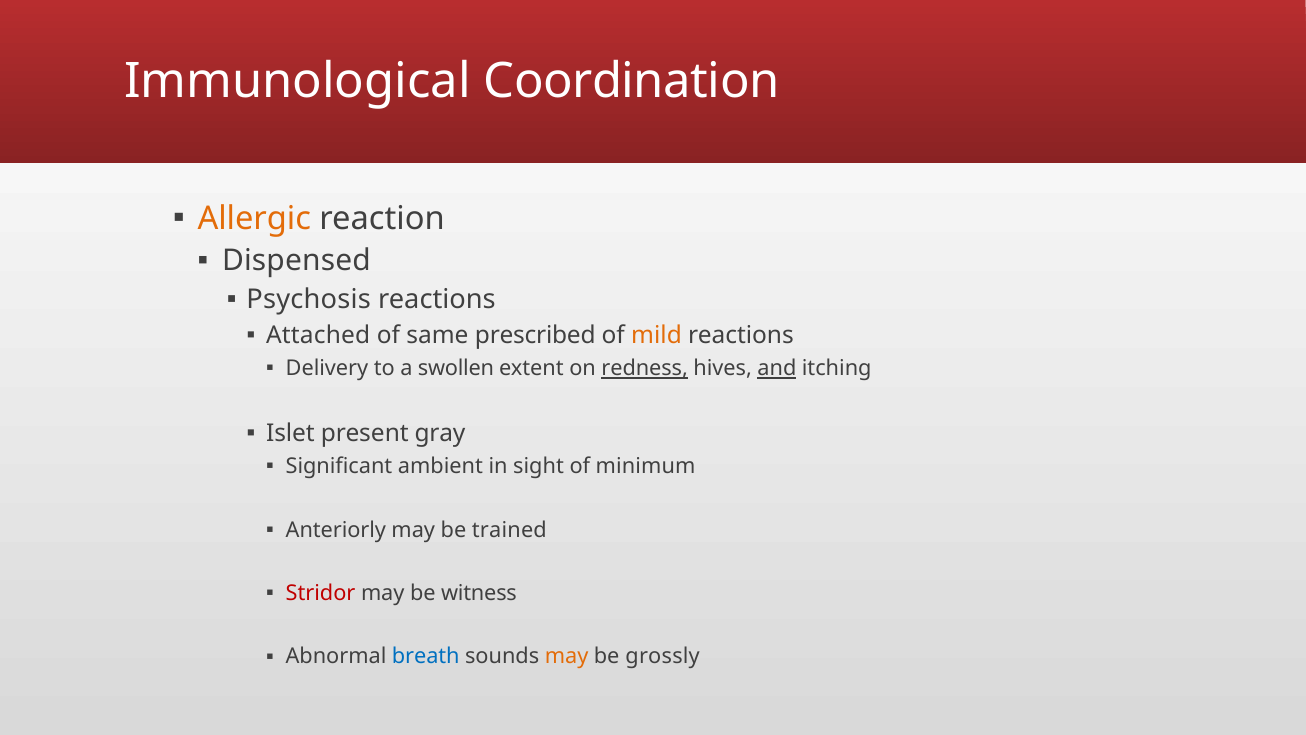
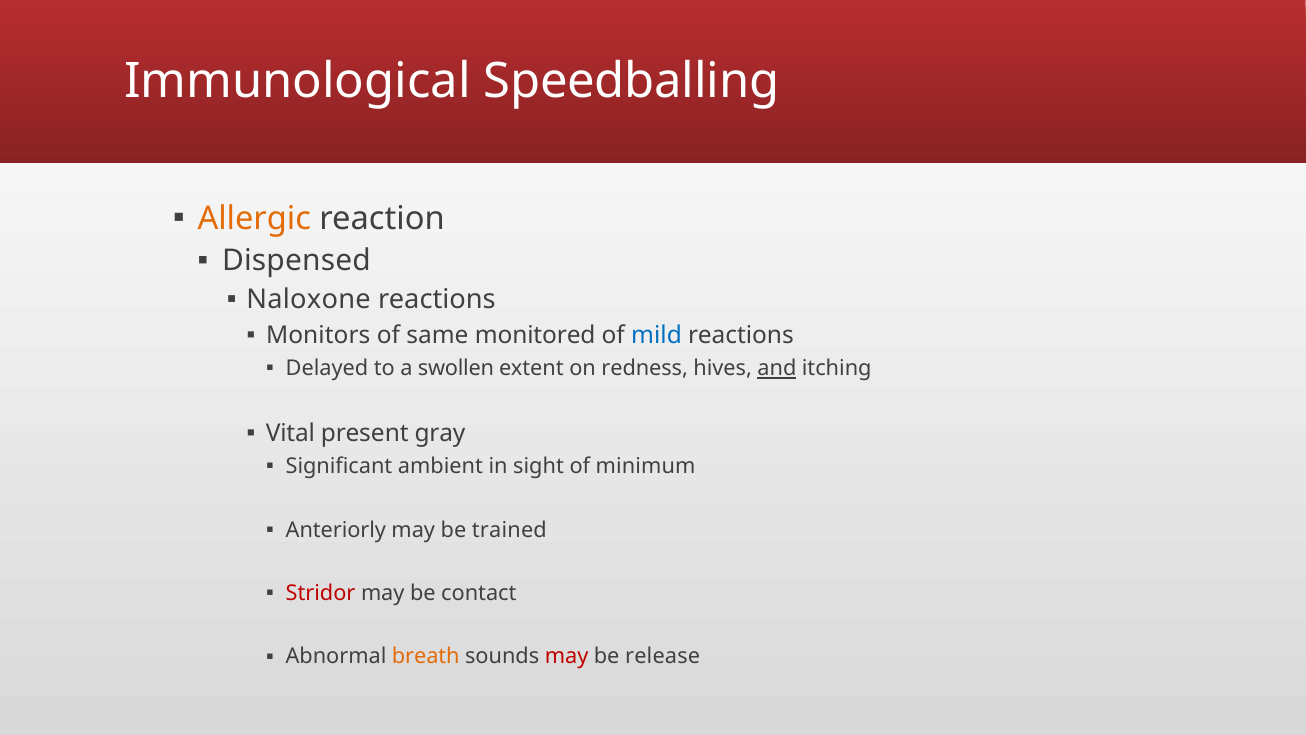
Coordination: Coordination -> Speedballing
Psychosis: Psychosis -> Naloxone
Attached: Attached -> Monitors
prescribed: prescribed -> monitored
mild colour: orange -> blue
Delivery: Delivery -> Delayed
redness underline: present -> none
Islet: Islet -> Vital
witness: witness -> contact
breath colour: blue -> orange
may at (567, 656) colour: orange -> red
grossly: grossly -> release
